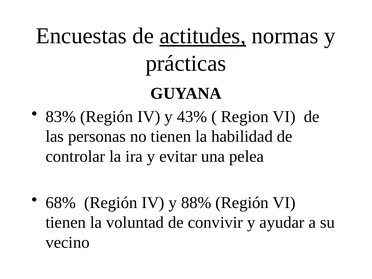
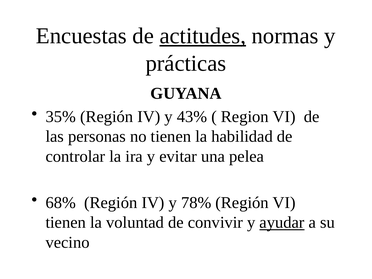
83%: 83% -> 35%
88%: 88% -> 78%
ayudar underline: none -> present
